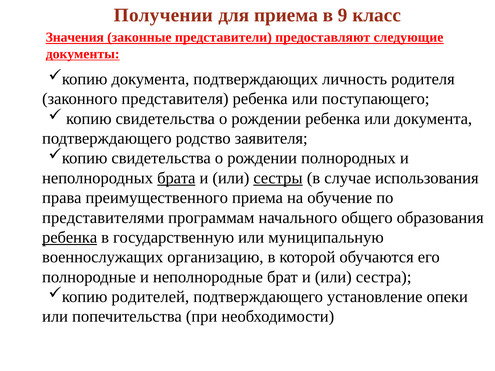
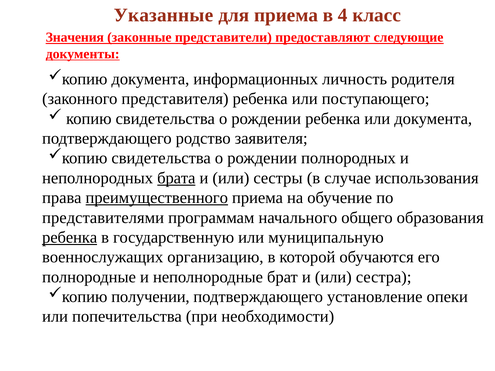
Получении: Получении -> Указанные
9: 9 -> 4
подтверждающих: подтверждающих -> информационных
сестры underline: present -> none
преимущественного underline: none -> present
родителей: родителей -> получении
